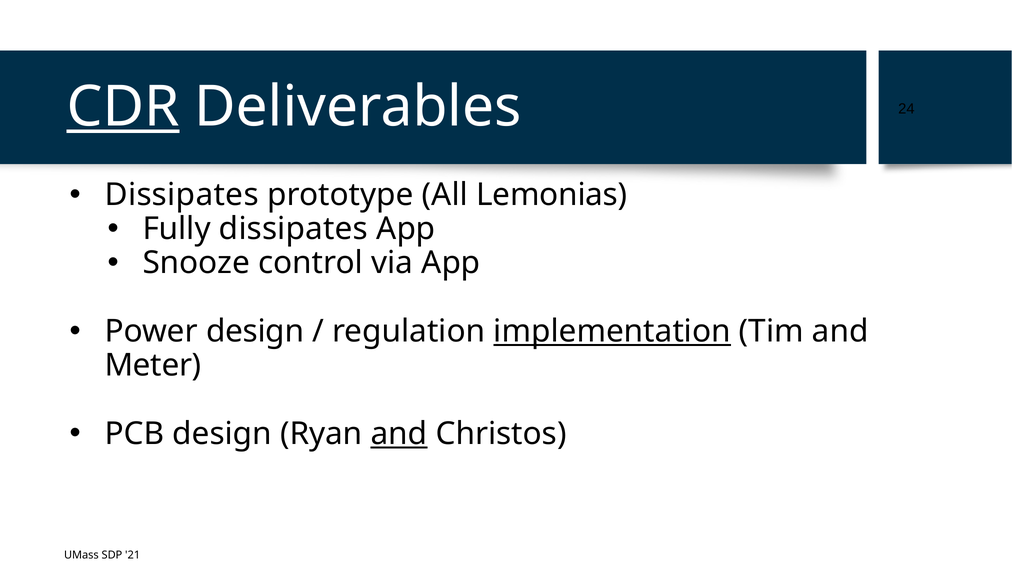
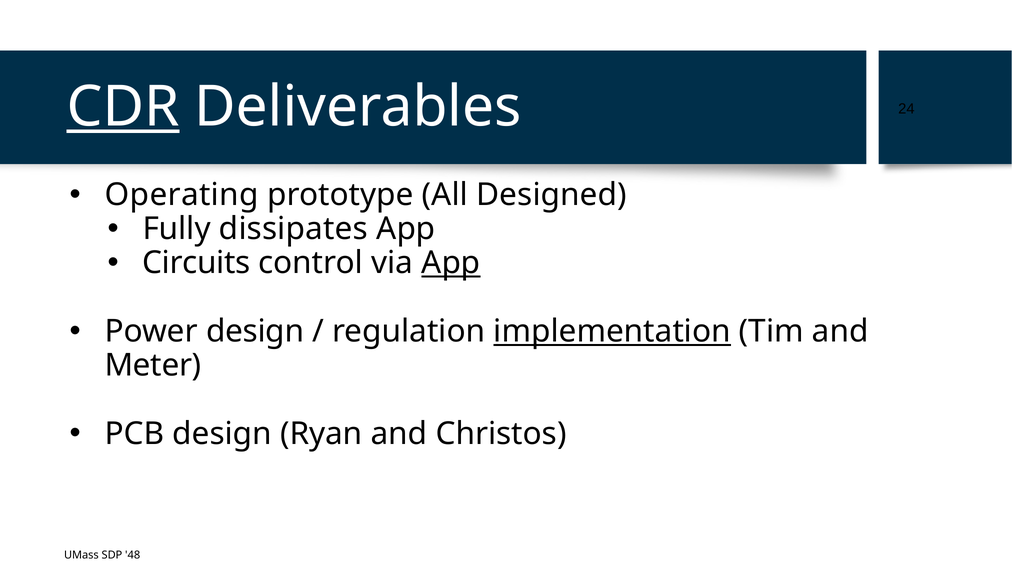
Dissipates at (182, 195): Dissipates -> Operating
Lemonias: Lemonias -> Designed
Snooze: Snooze -> Circuits
App at (451, 263) underline: none -> present
and at (399, 434) underline: present -> none
21: 21 -> 48
